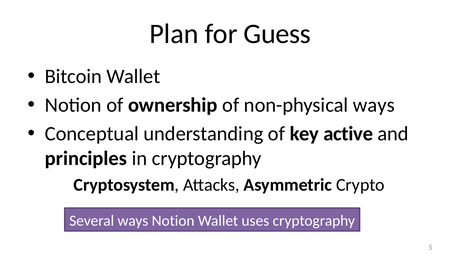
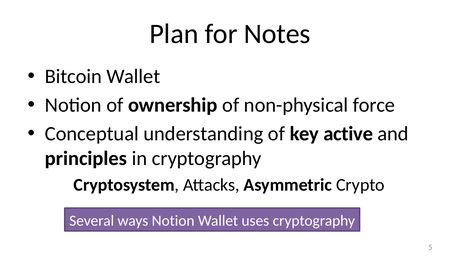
Guess: Guess -> Notes
non-physical ways: ways -> force
